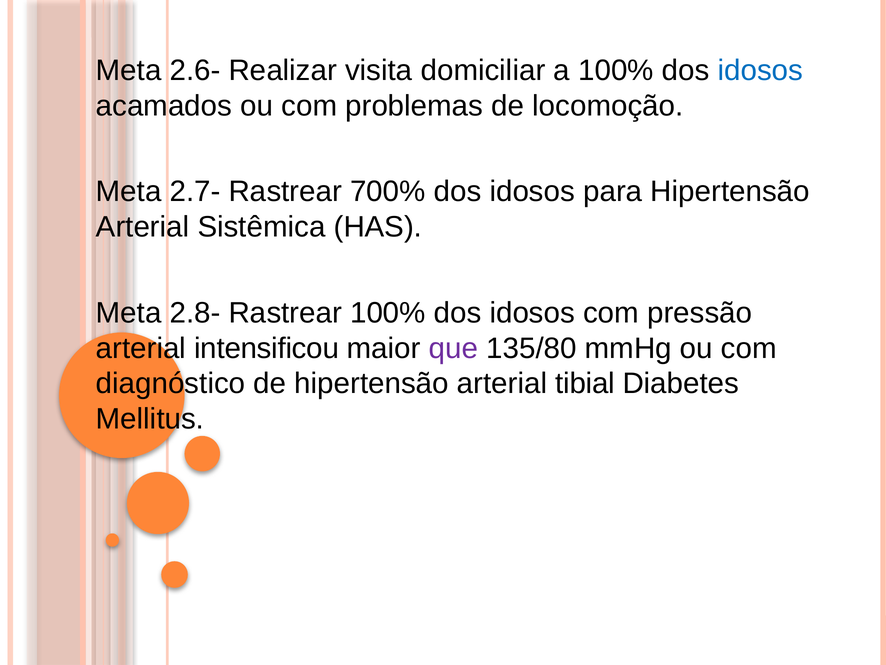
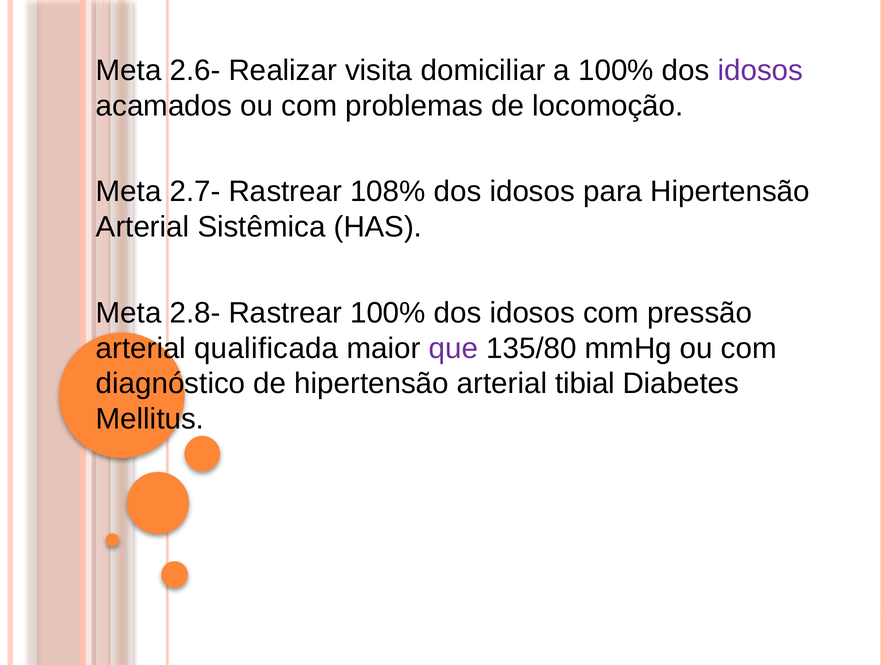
idosos at (760, 70) colour: blue -> purple
700%: 700% -> 108%
intensificou: intensificou -> qualificada
